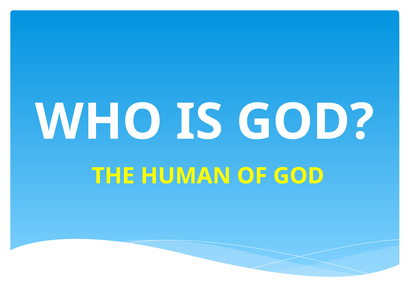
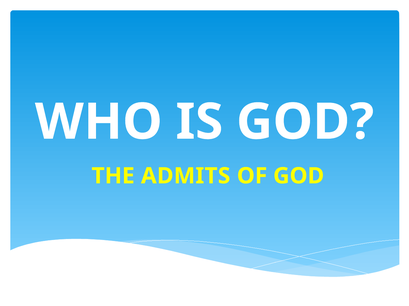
HUMAN: HUMAN -> ADMITS
